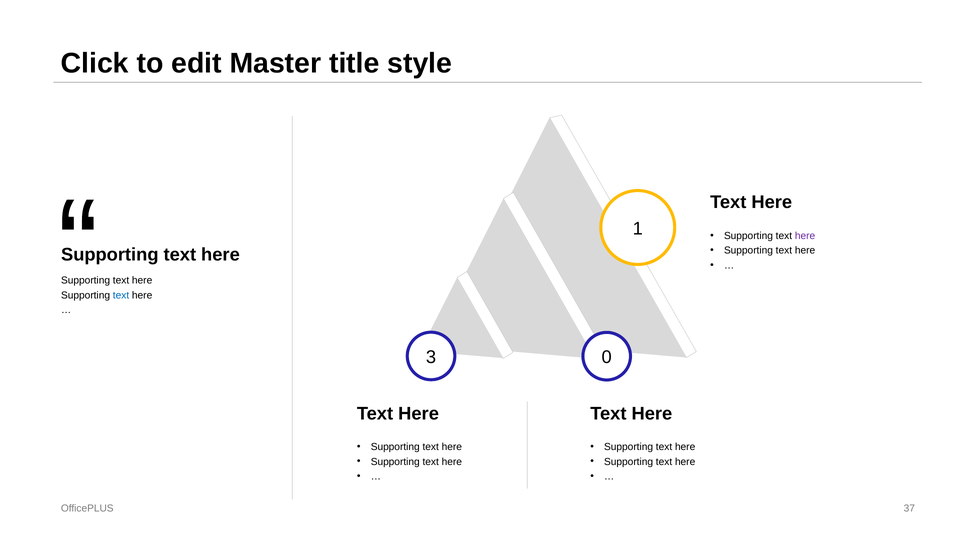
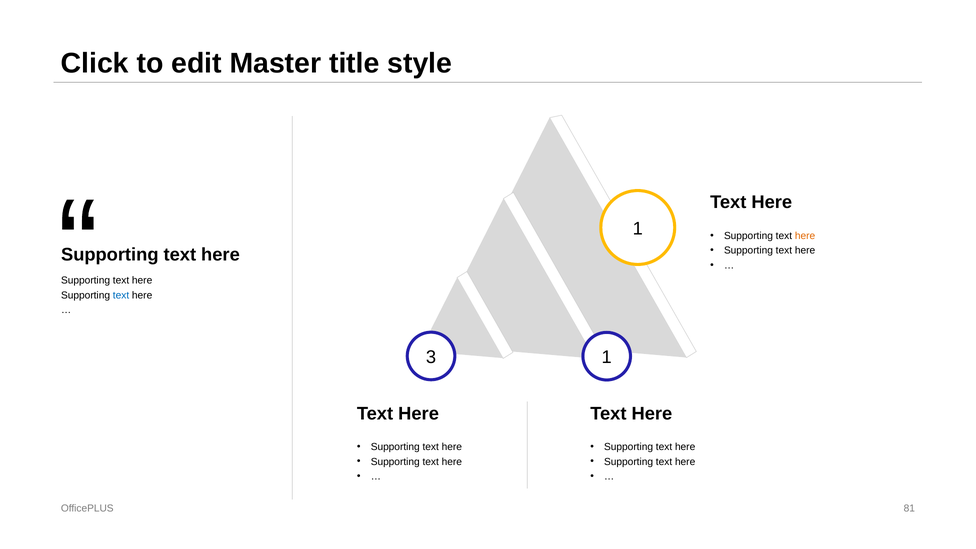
here at (805, 236) colour: purple -> orange
3 0: 0 -> 1
37: 37 -> 81
